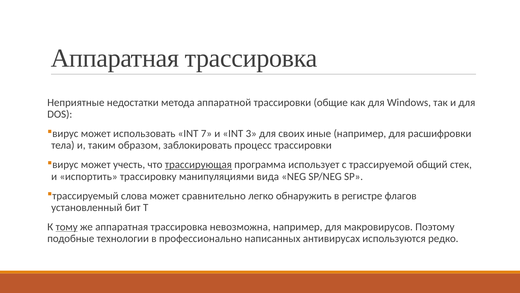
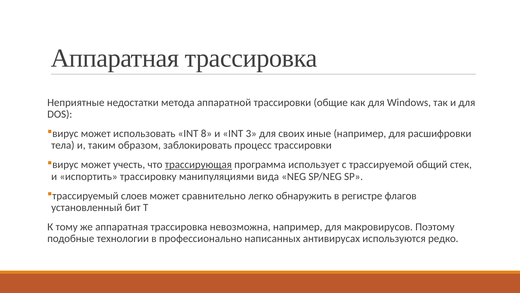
7: 7 -> 8
слова: слова -> слоев
тому underline: present -> none
